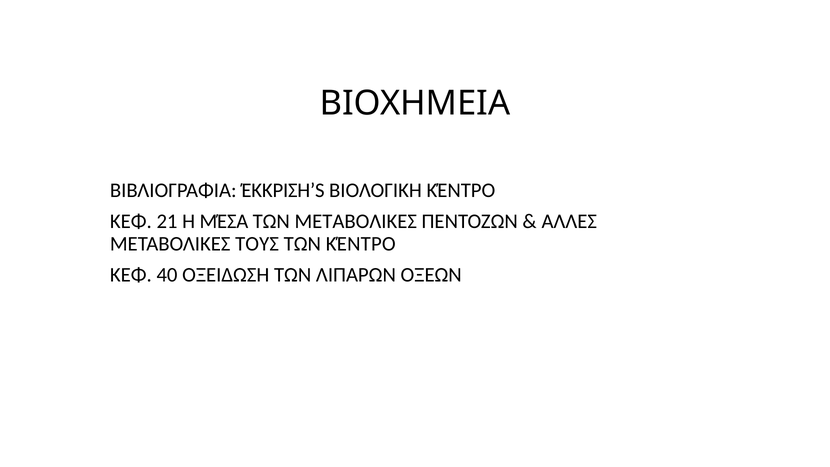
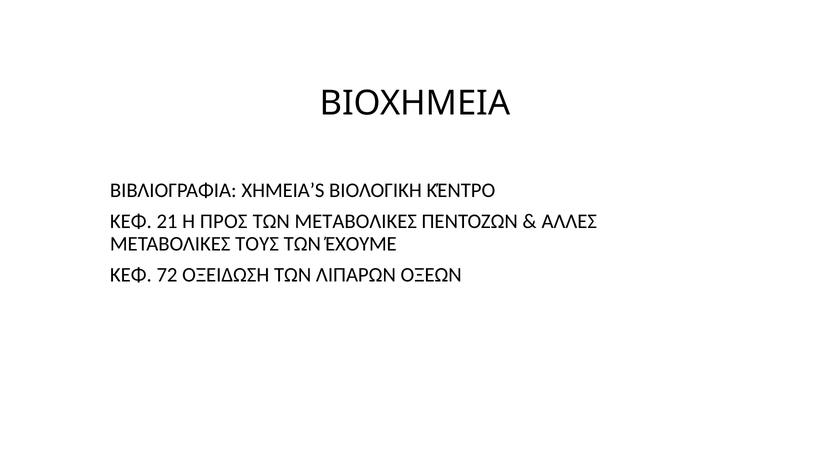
ΈΚΚΡΙΣΗ’S: ΈΚΚΡΙΣΗ’S -> ΧΗΜΕΙΑ’S
ΜΈΣΑ: ΜΈΣΑ -> ΠΡΟΣ
ΤΩΝ ΚΈΝΤΡΟ: ΚΈΝΤΡΟ -> ΈΧΟΥΜΕ
40: 40 -> 72
